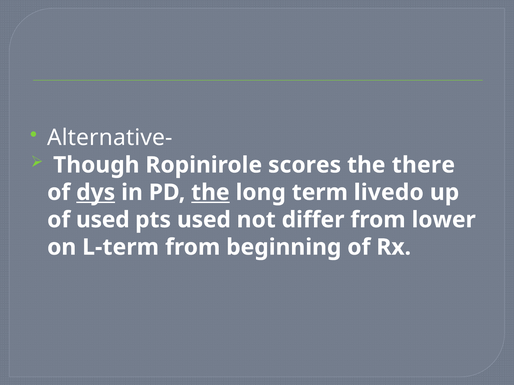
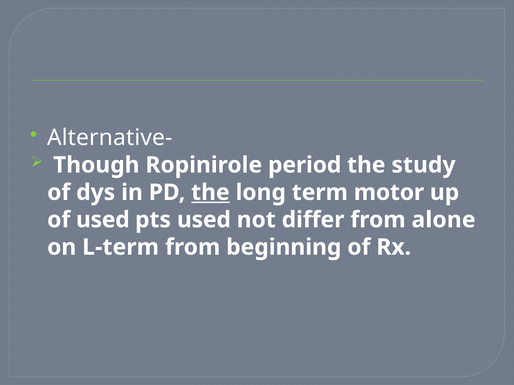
scores: scores -> period
there: there -> study
dys underline: present -> none
livedo: livedo -> motor
lower: lower -> alone
